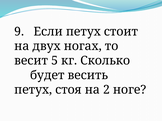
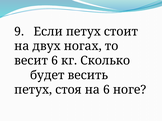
весит 5: 5 -> 6
на 2: 2 -> 6
